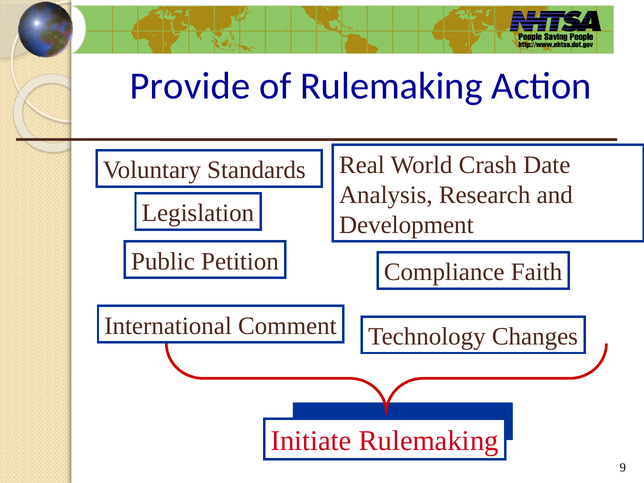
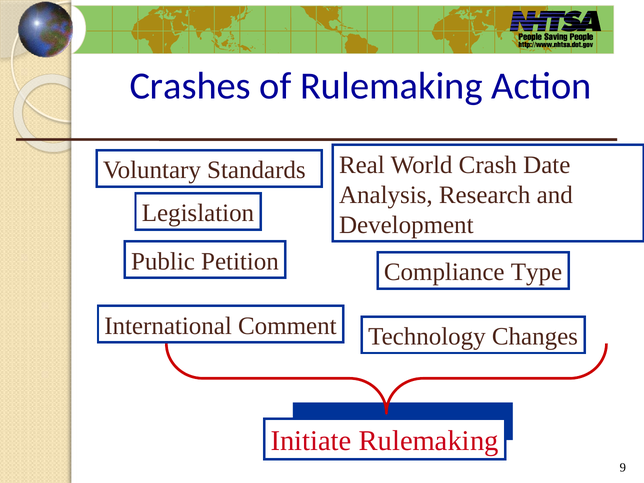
Provide: Provide -> Crashes
Faith: Faith -> Type
